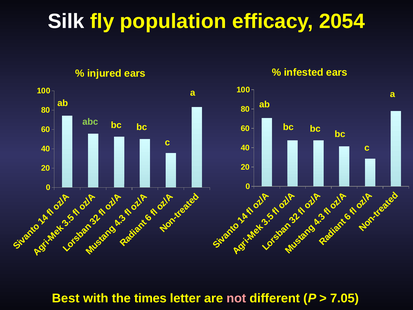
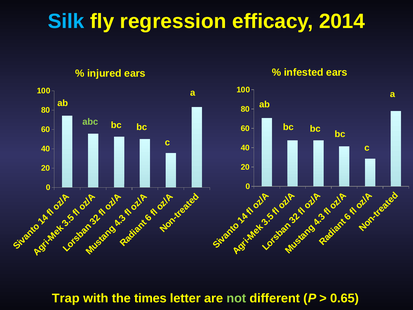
Silk colour: white -> light blue
population: population -> regression
2054: 2054 -> 2014
Best: Best -> Trap
not colour: pink -> light green
7.05: 7.05 -> 0.65
